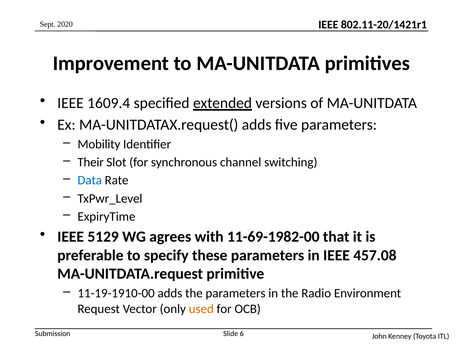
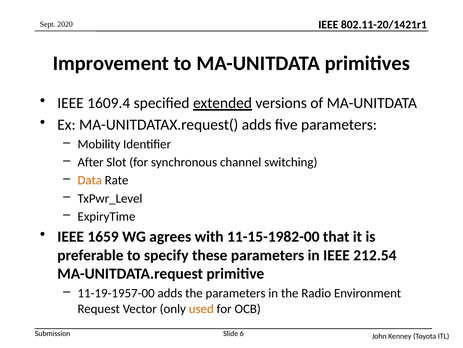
Their: Their -> After
Data colour: blue -> orange
5129: 5129 -> 1659
11-69-1982-00: 11-69-1982-00 -> 11-15-1982-00
457.08: 457.08 -> 212.54
11-19-1910-00: 11-19-1910-00 -> 11-19-1957-00
